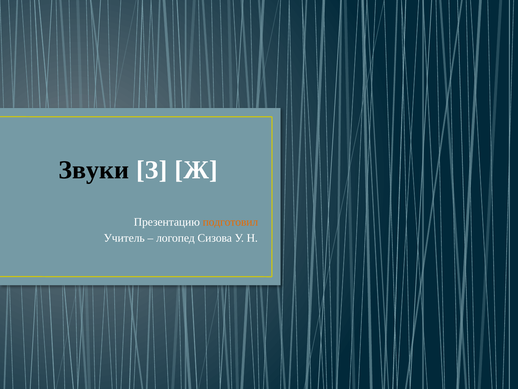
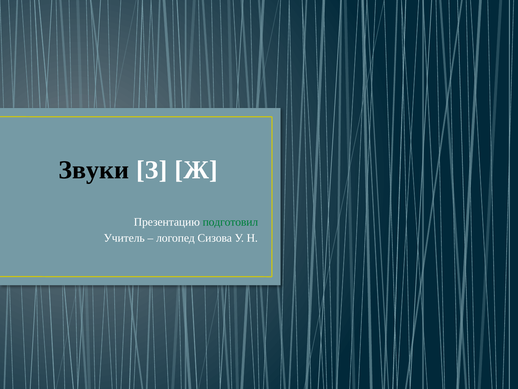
подготовил colour: orange -> green
